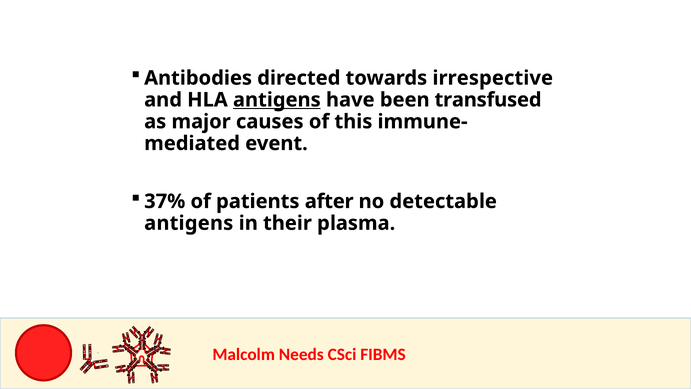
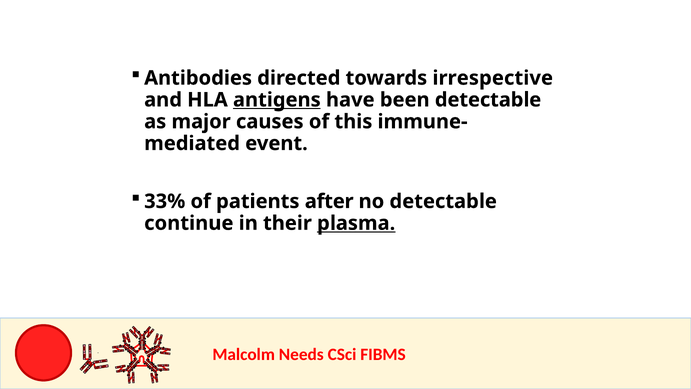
been transfused: transfused -> detectable
37%: 37% -> 33%
antigens at (189, 223): antigens -> continue
plasma underline: none -> present
